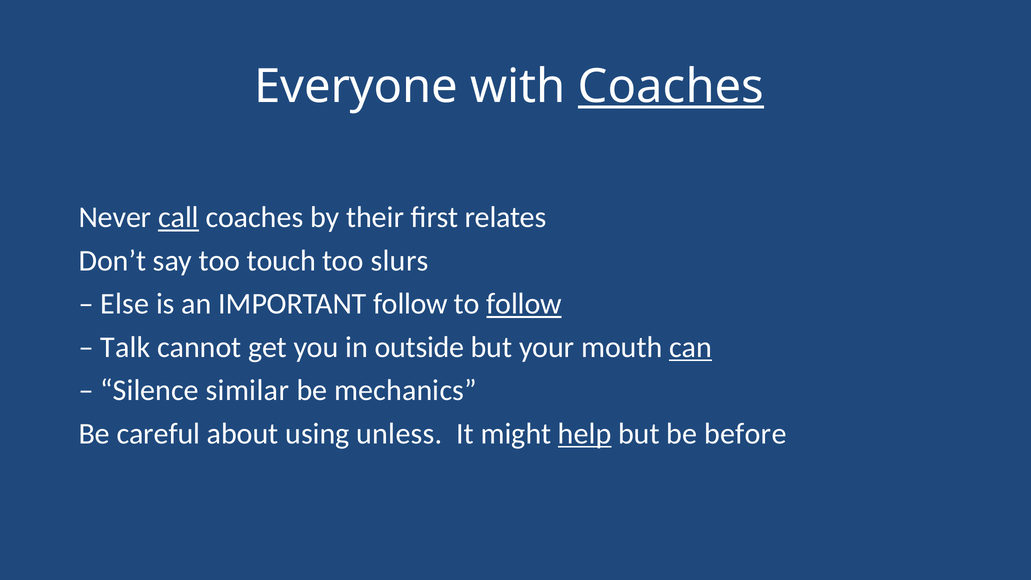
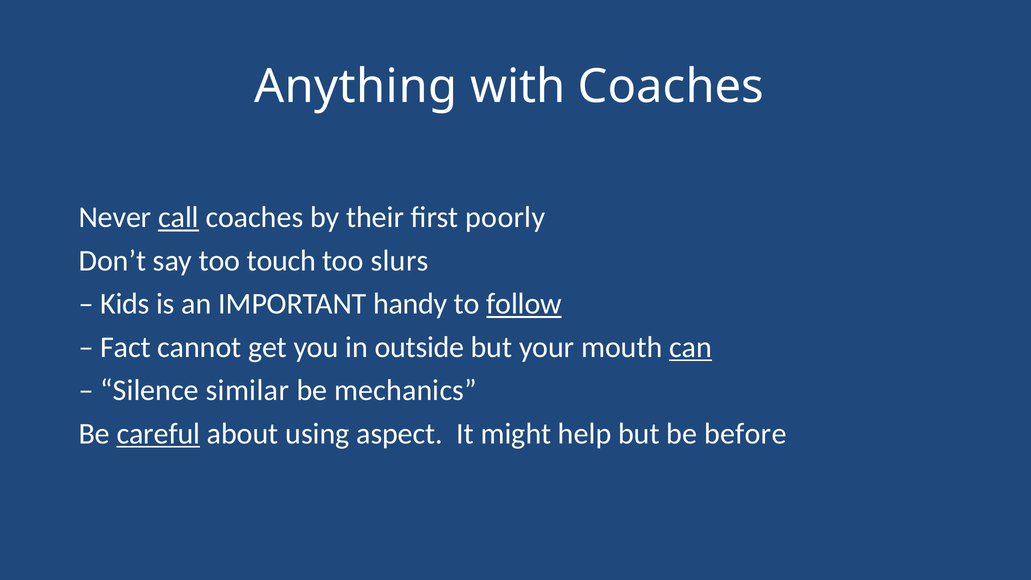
Everyone: Everyone -> Anything
Coaches at (671, 87) underline: present -> none
relates: relates -> poorly
Else: Else -> Kids
IMPORTANT follow: follow -> handy
Talk: Talk -> Fact
careful underline: none -> present
unless: unless -> aspect
help underline: present -> none
